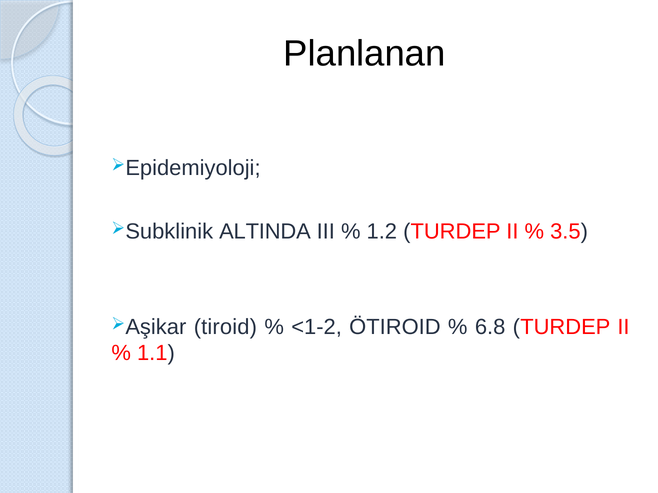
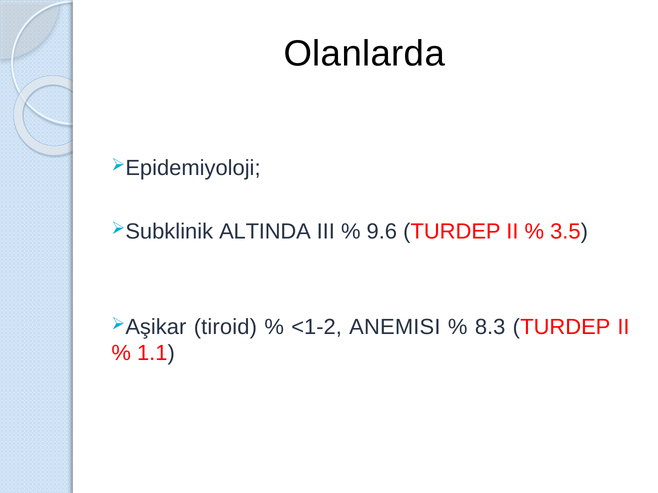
Planlanan: Planlanan -> Olanlarda
1.2: 1.2 -> 9.6
ÖTIROID: ÖTIROID -> ANEMISI
6.8: 6.8 -> 8.3
